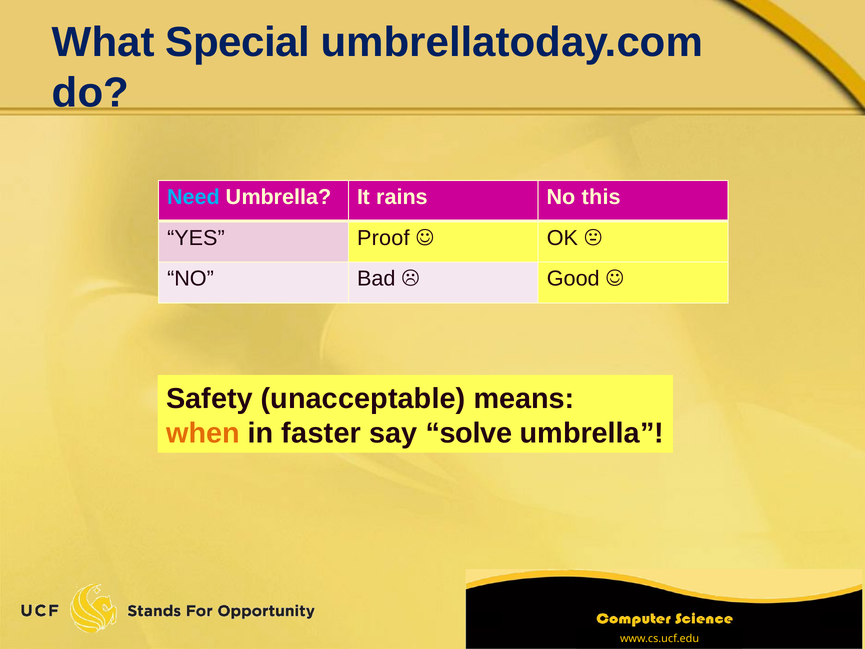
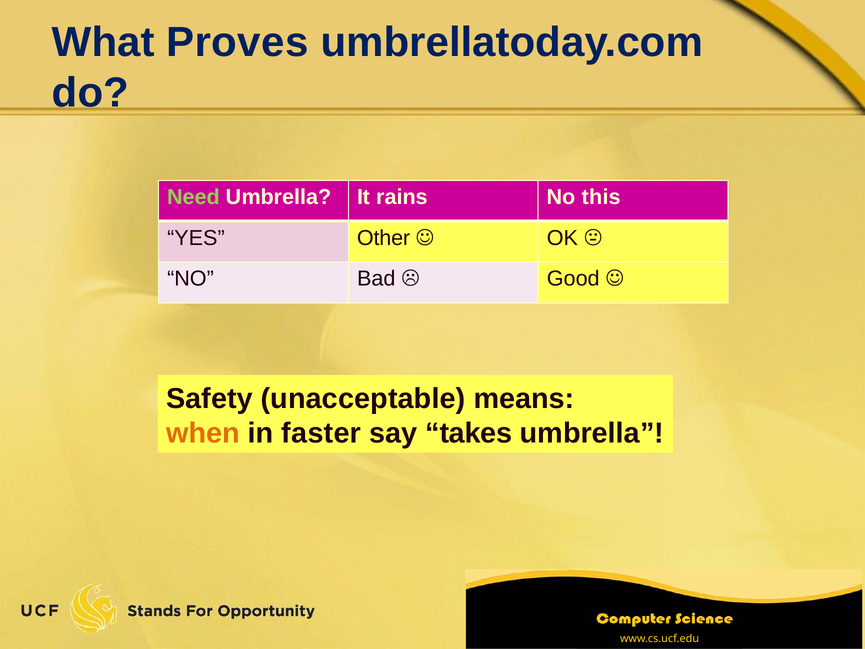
Special: Special -> Proves
Need colour: light blue -> light green
Proof: Proof -> Other
solve: solve -> takes
